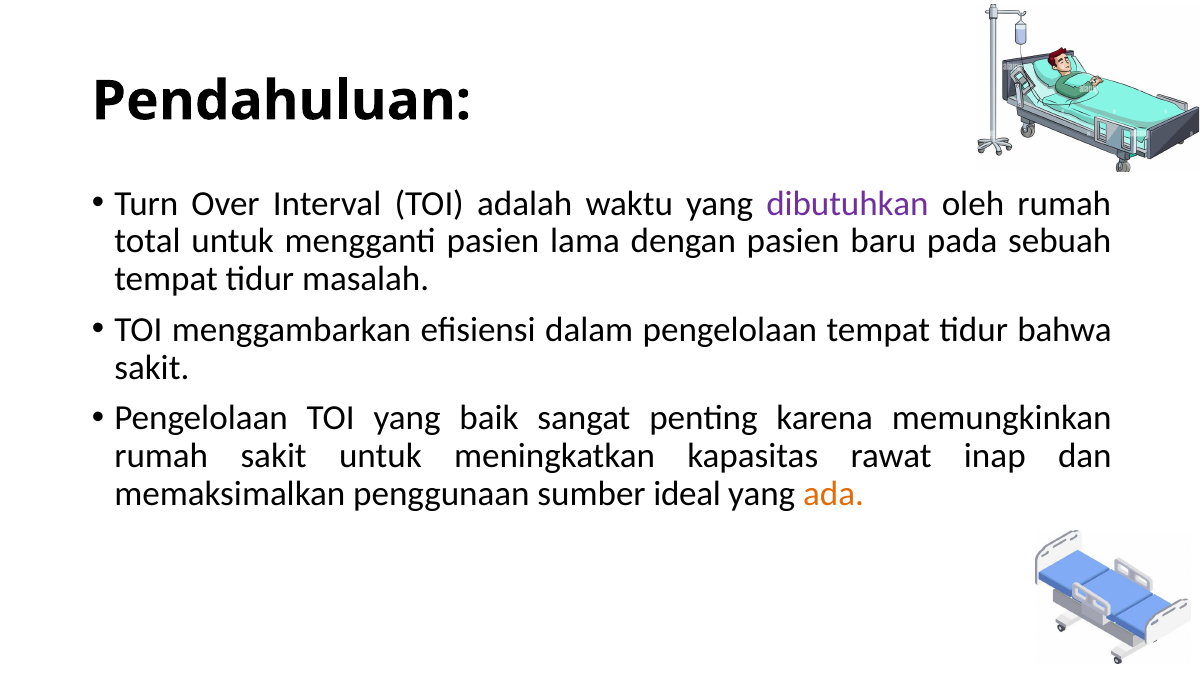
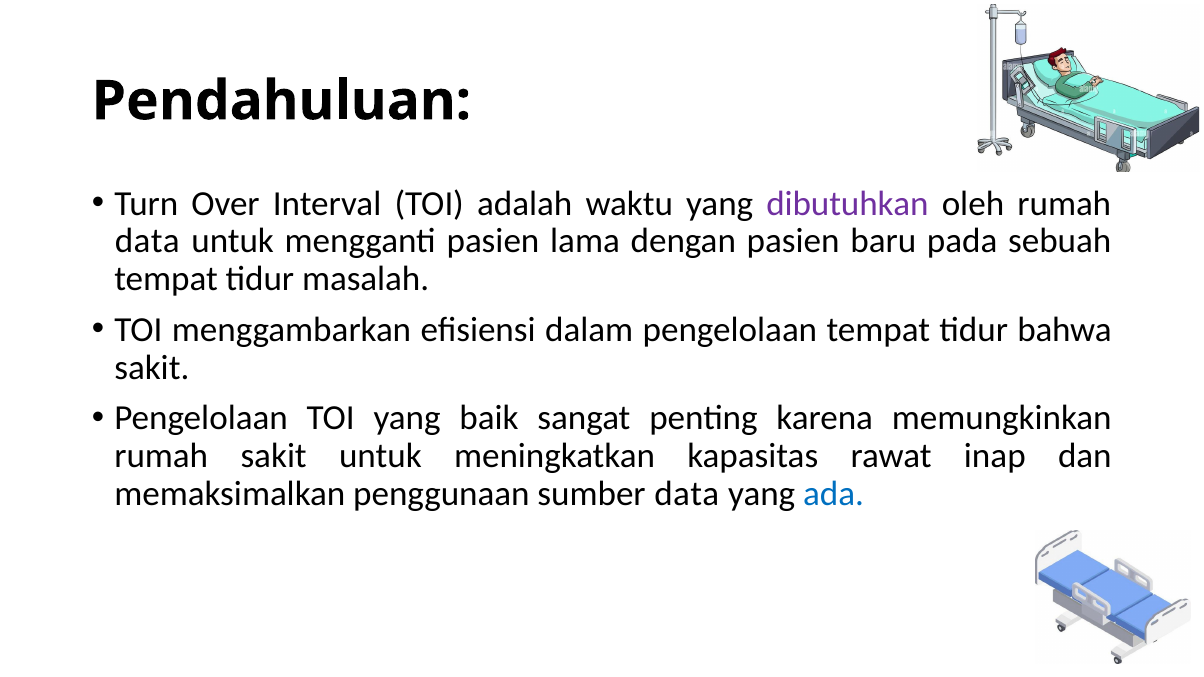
total at (148, 241): total -> data
sumber ideal: ideal -> data
ada colour: orange -> blue
